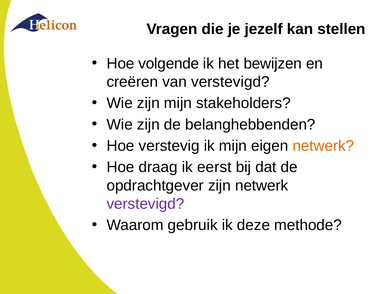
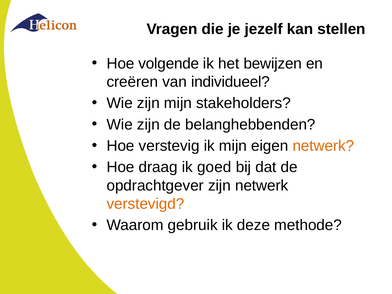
van verstevigd: verstevigd -> individueel
eerst: eerst -> goed
verstevigd at (145, 204) colour: purple -> orange
